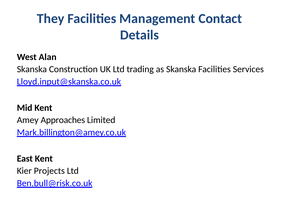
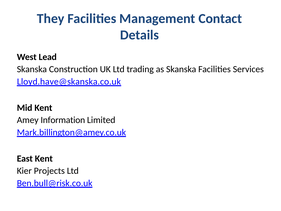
Alan: Alan -> Lead
Lloyd.input@skanska.co.uk: Lloyd.input@skanska.co.uk -> Lloyd.have@skanska.co.uk
Approaches: Approaches -> Information
